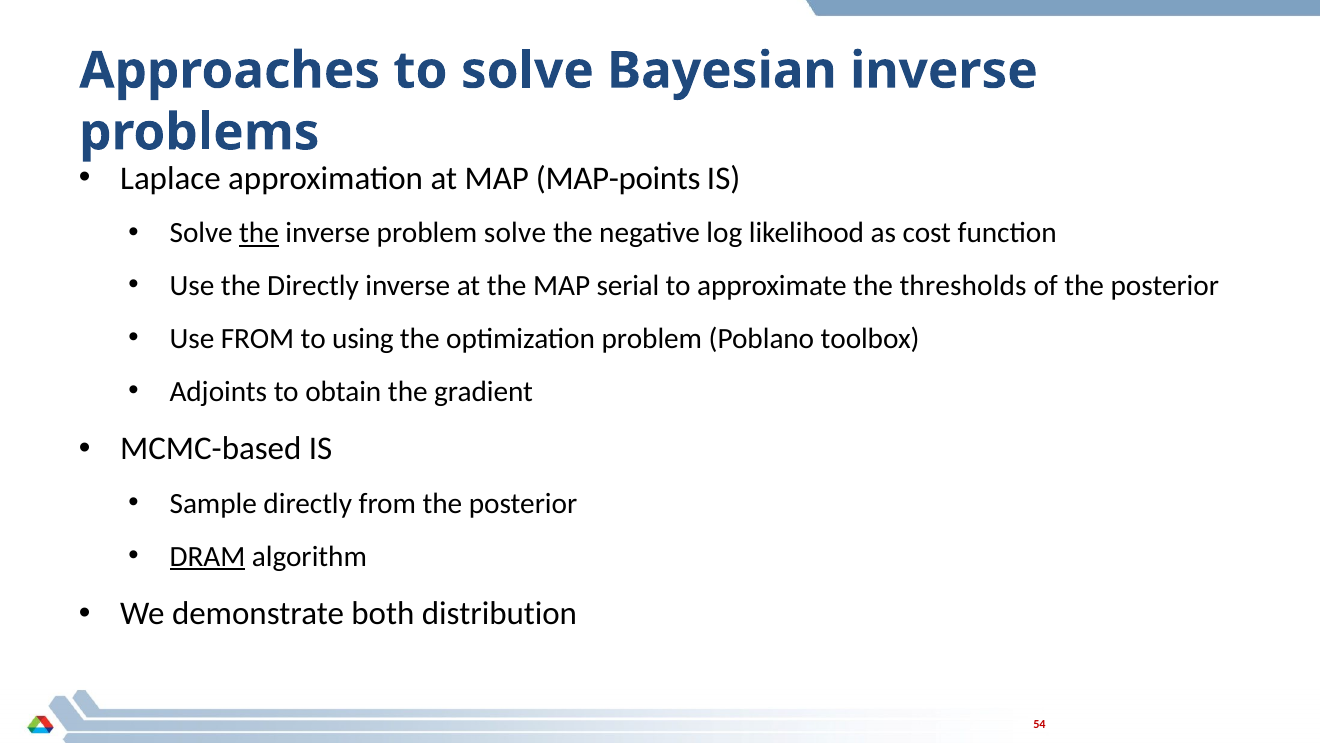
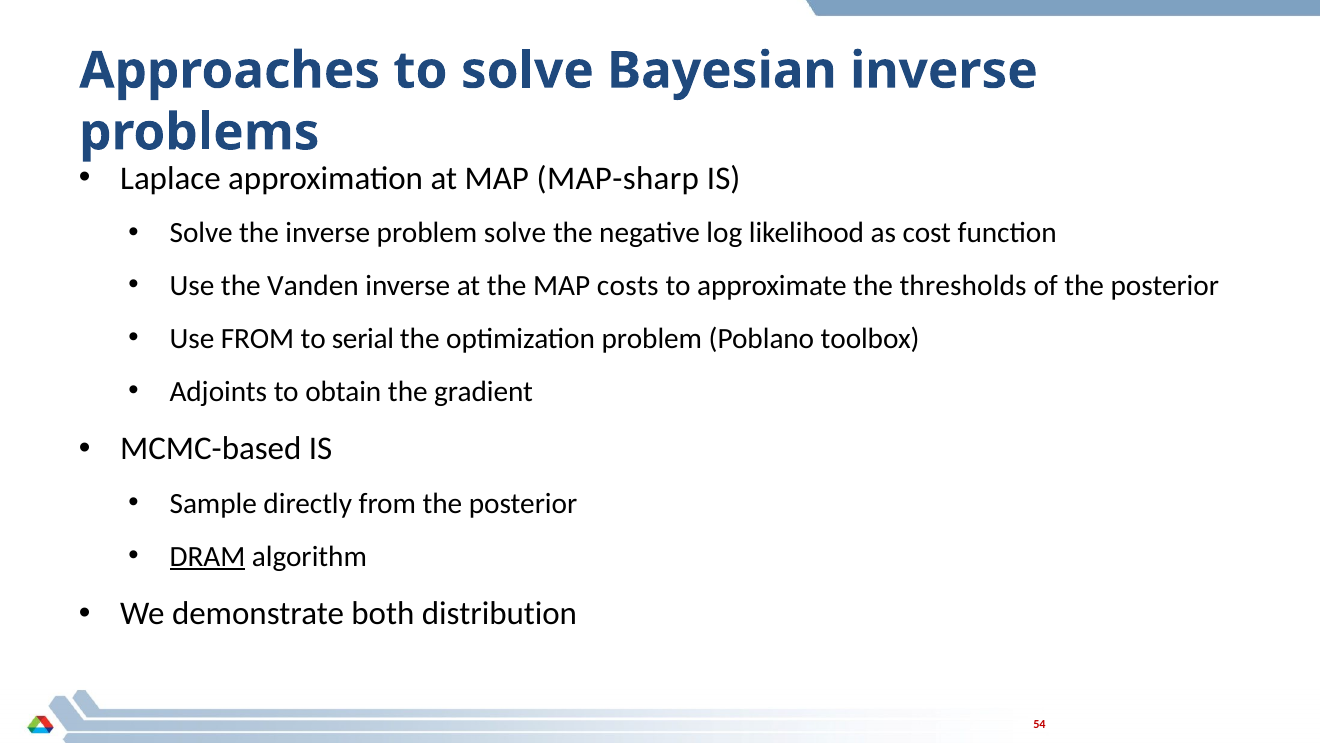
MAP-points: MAP-points -> MAP-sharp
the at (259, 233) underline: present -> none
the Directly: Directly -> Vanden
serial: serial -> costs
using: using -> serial
